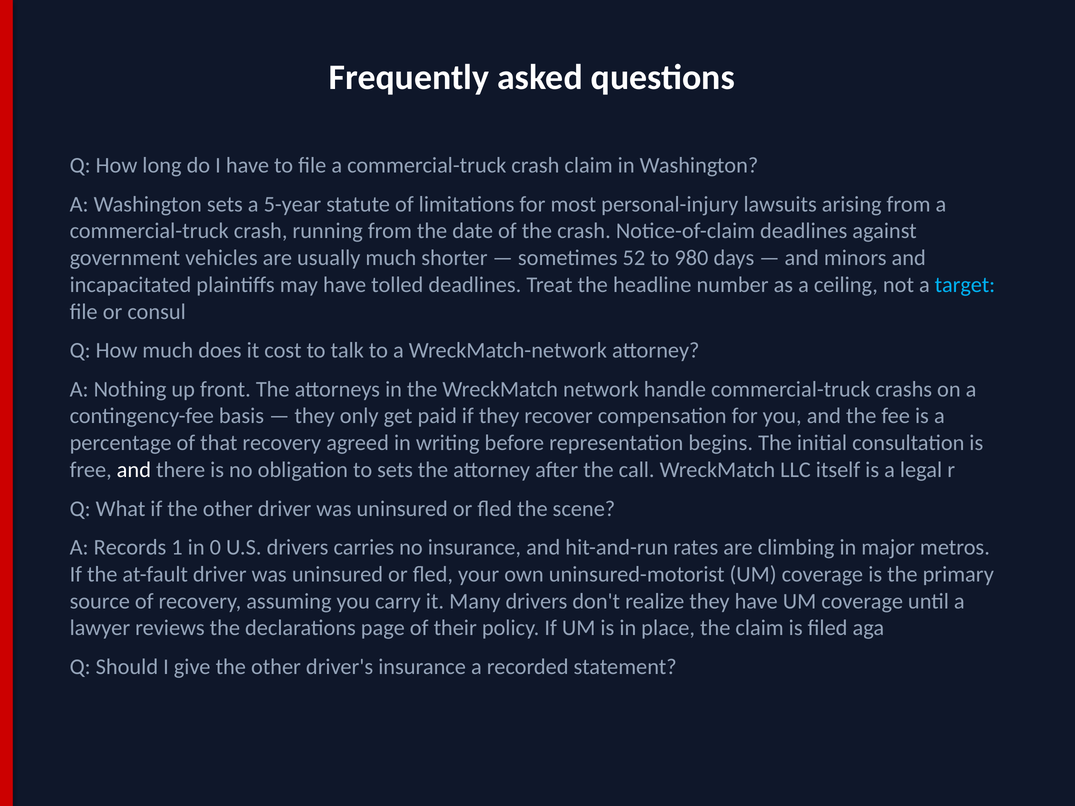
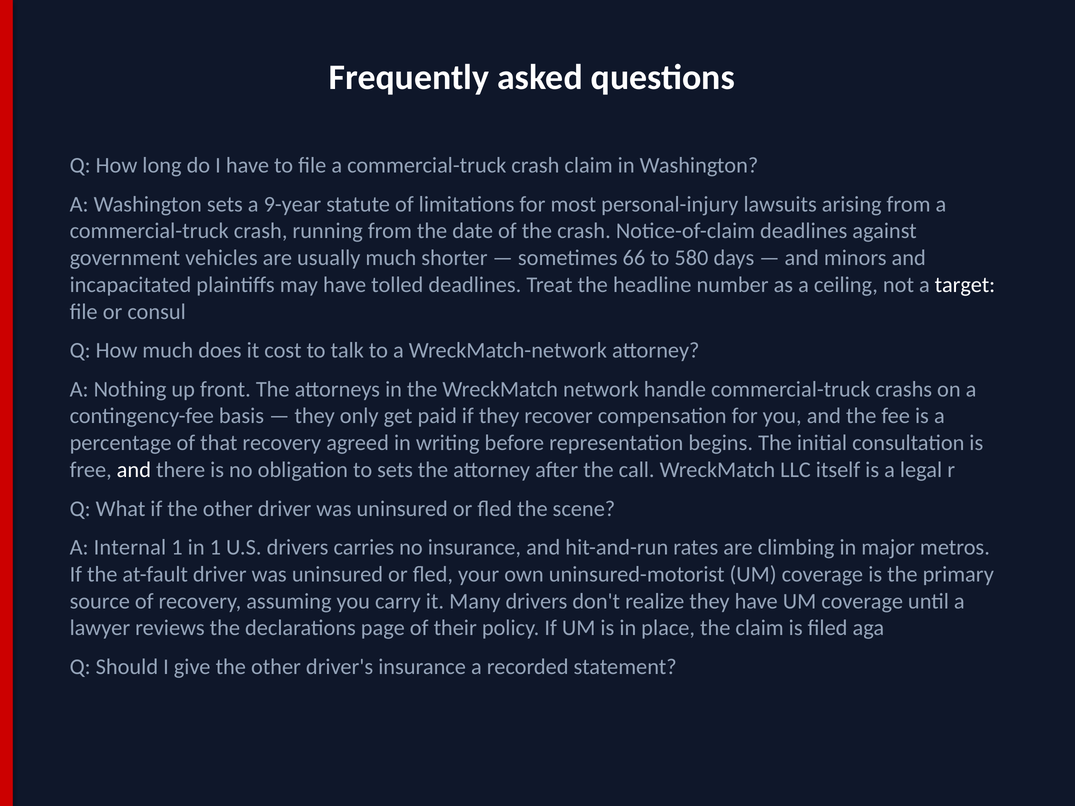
5-year: 5-year -> 9-year
52: 52 -> 66
980: 980 -> 580
target colour: light blue -> white
Records: Records -> Internal
in 0: 0 -> 1
